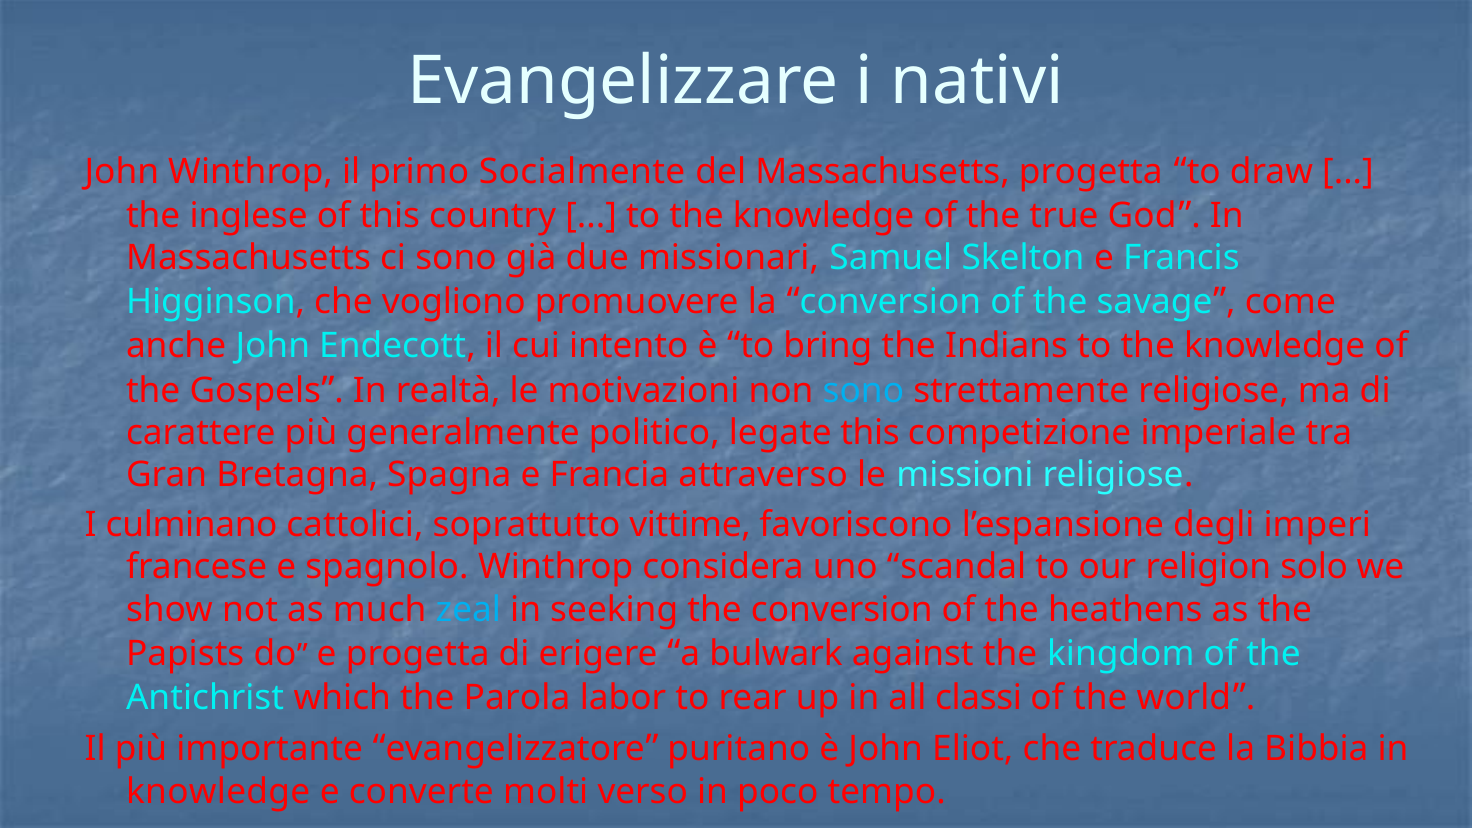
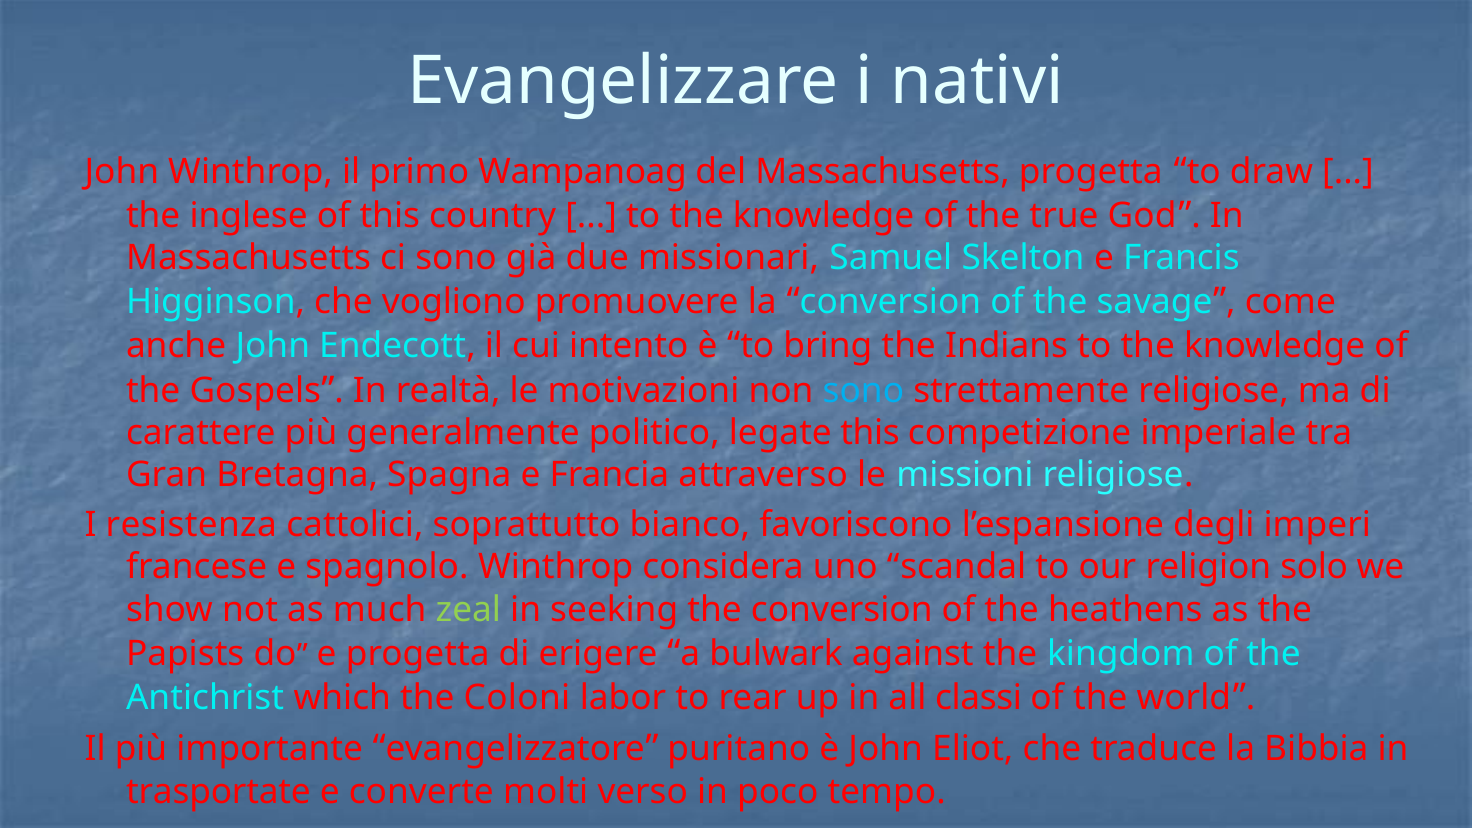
Socialmente: Socialmente -> Wampanoag
culminano: culminano -> resistenza
vittime: vittime -> bianco
zeal colour: light blue -> light green
Parola: Parola -> Coloni
knowledge at (218, 792): knowledge -> trasportate
